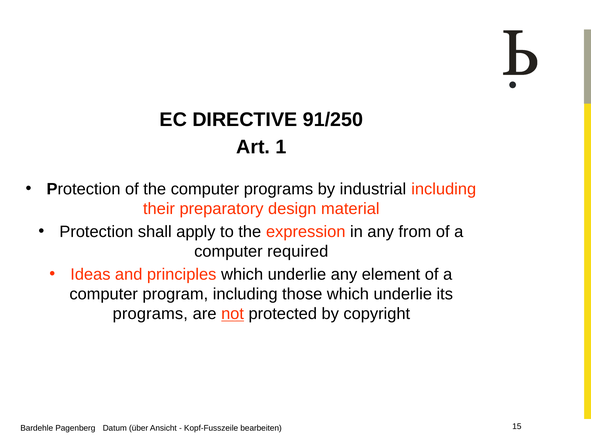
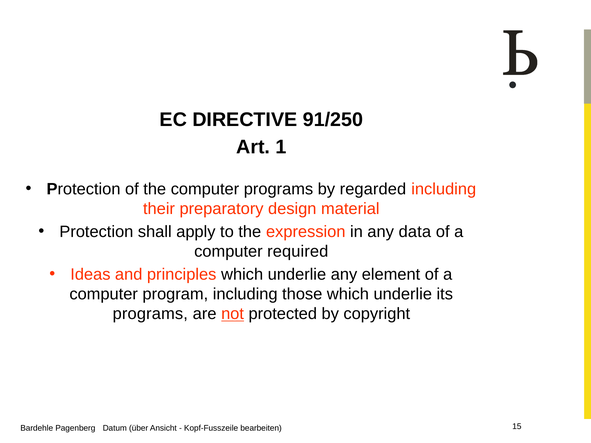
industrial: industrial -> regarded
from: from -> data
